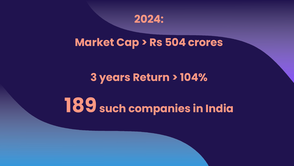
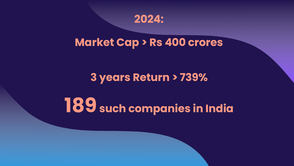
504: 504 -> 400
104%: 104% -> 739%
